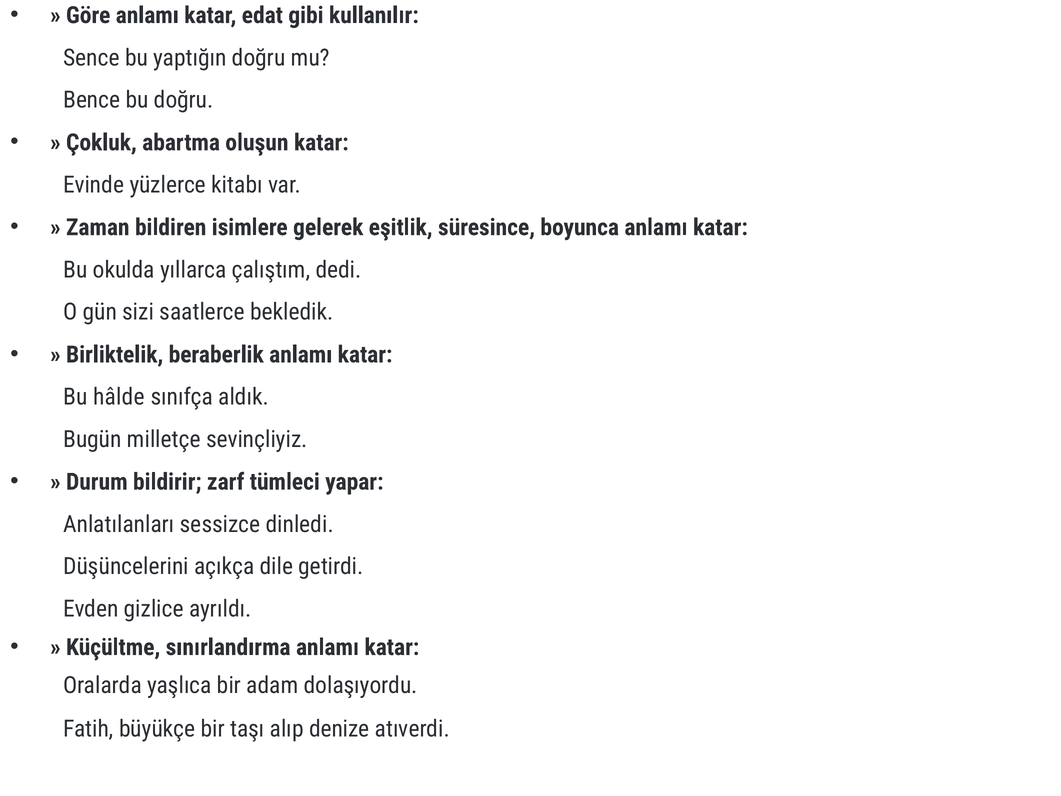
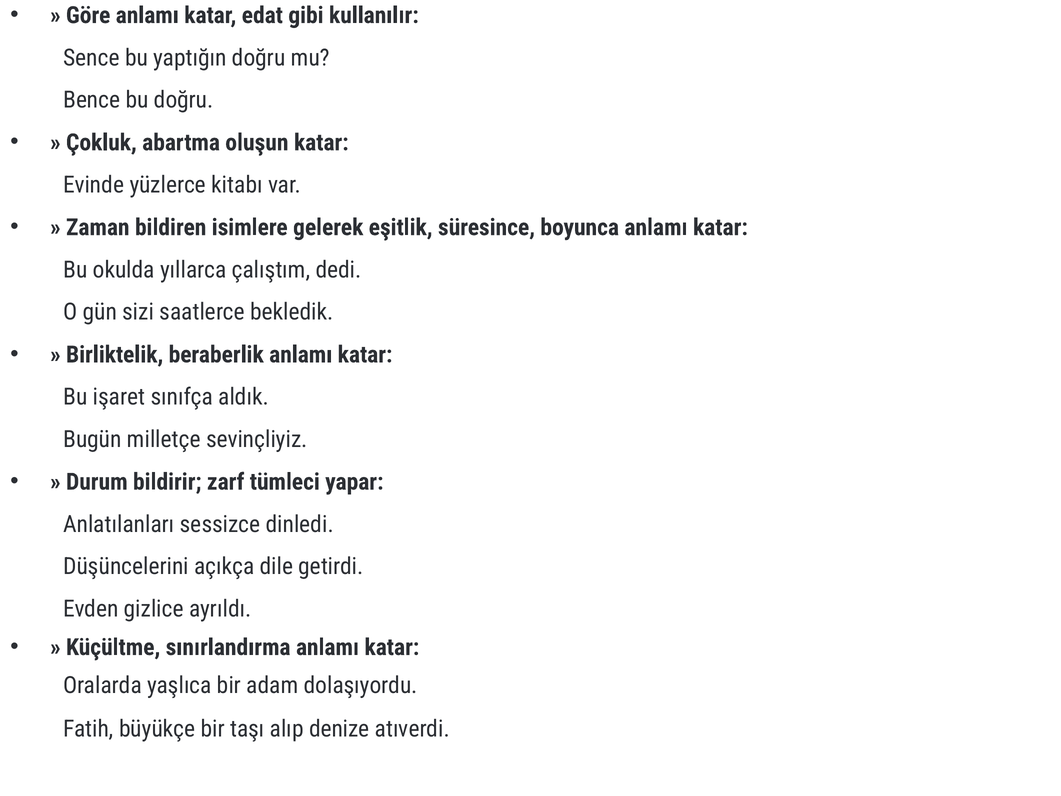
hâlde: hâlde -> işaret
